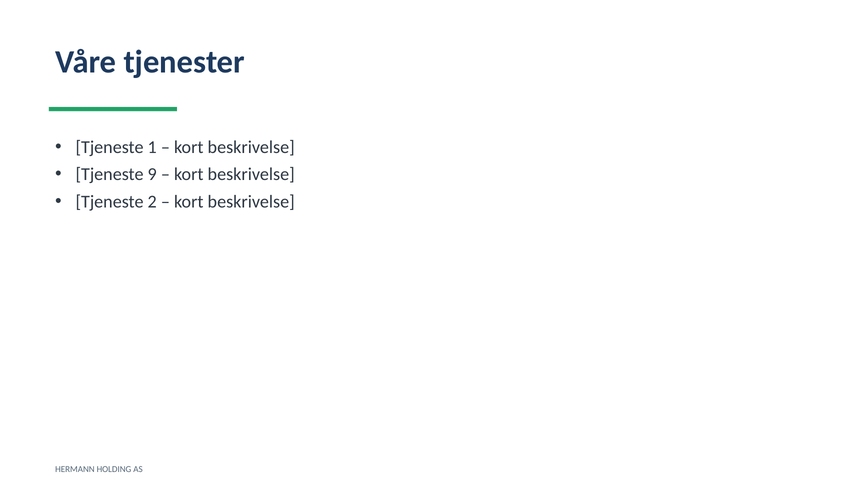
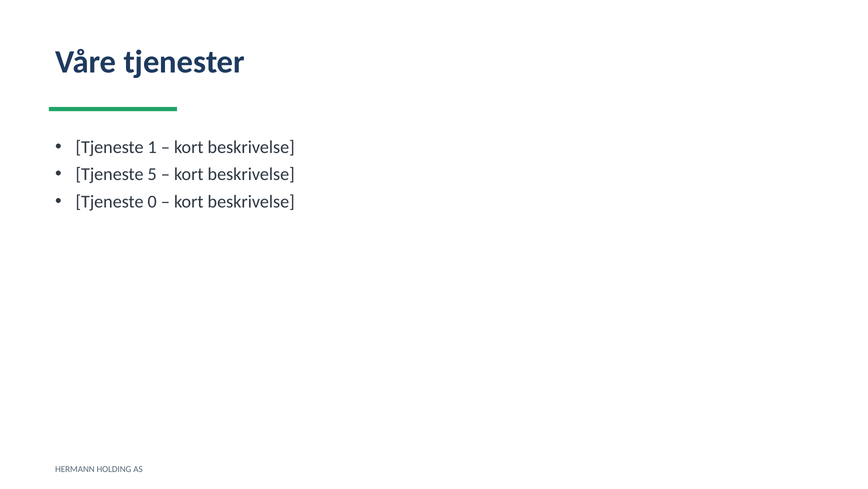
9: 9 -> 5
2: 2 -> 0
